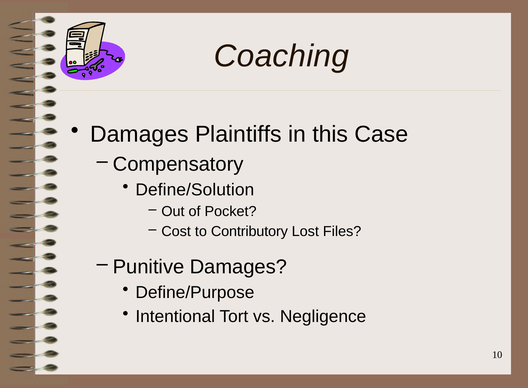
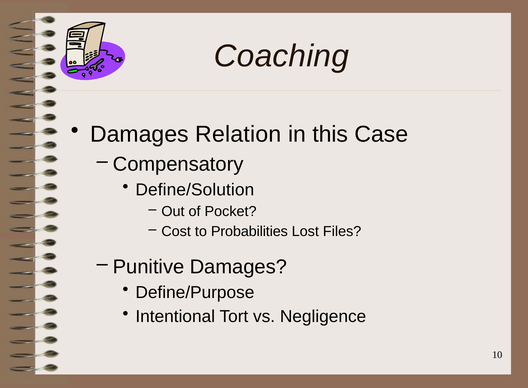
Plaintiffs: Plaintiffs -> Relation
Contributory: Contributory -> Probabilities
